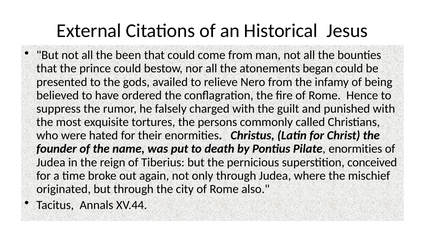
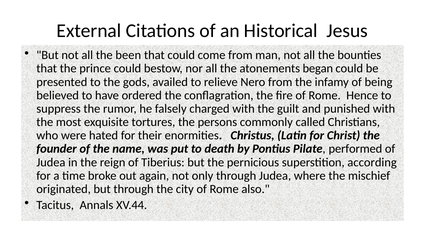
Pilate enormities: enormities -> performed
conceived: conceived -> according
